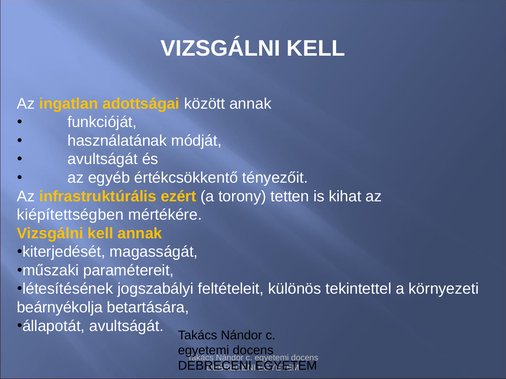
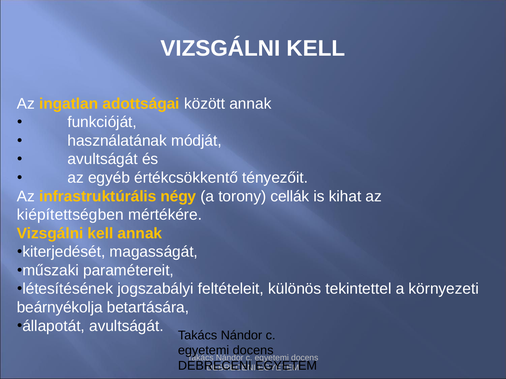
ezért: ezért -> négy
tetten: tetten -> cellák
